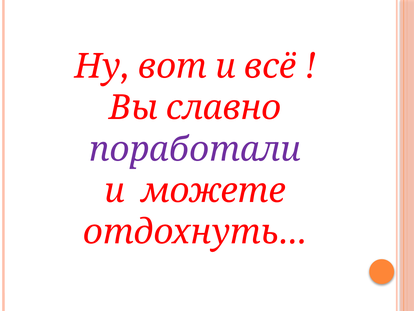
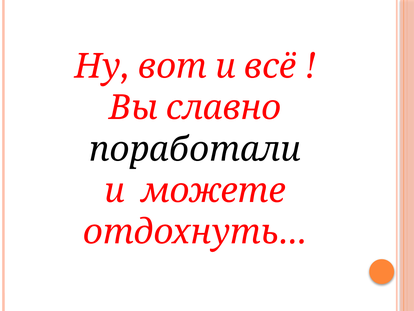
поработали colour: purple -> black
